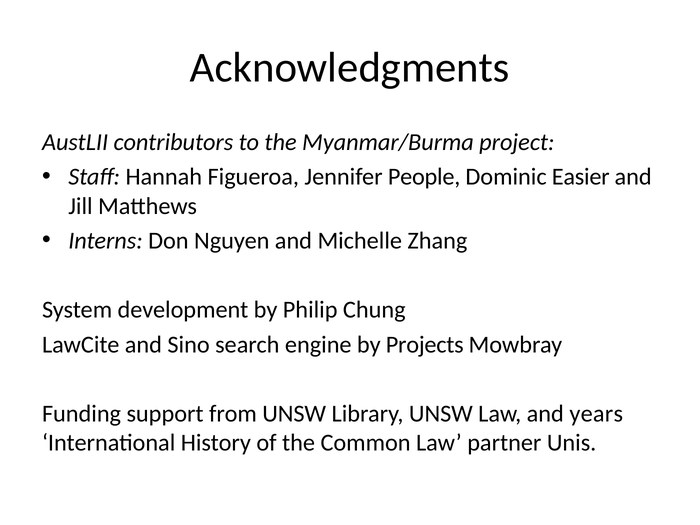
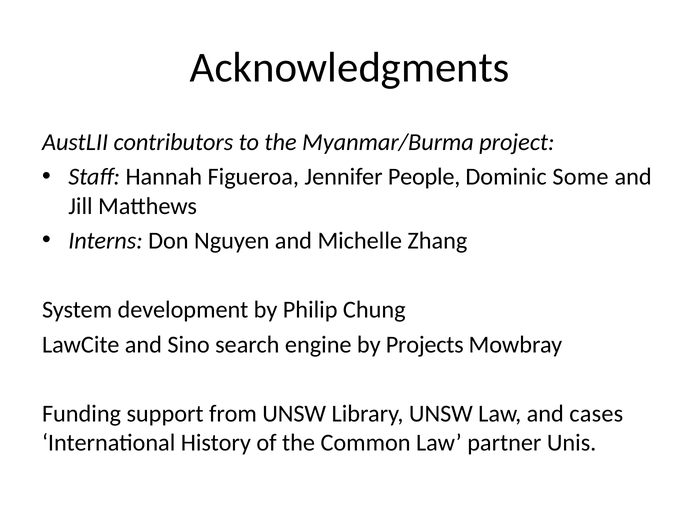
Easier: Easier -> Some
years: years -> cases
